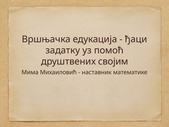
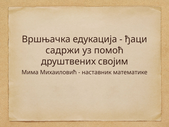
задатку: задатку -> садржи
